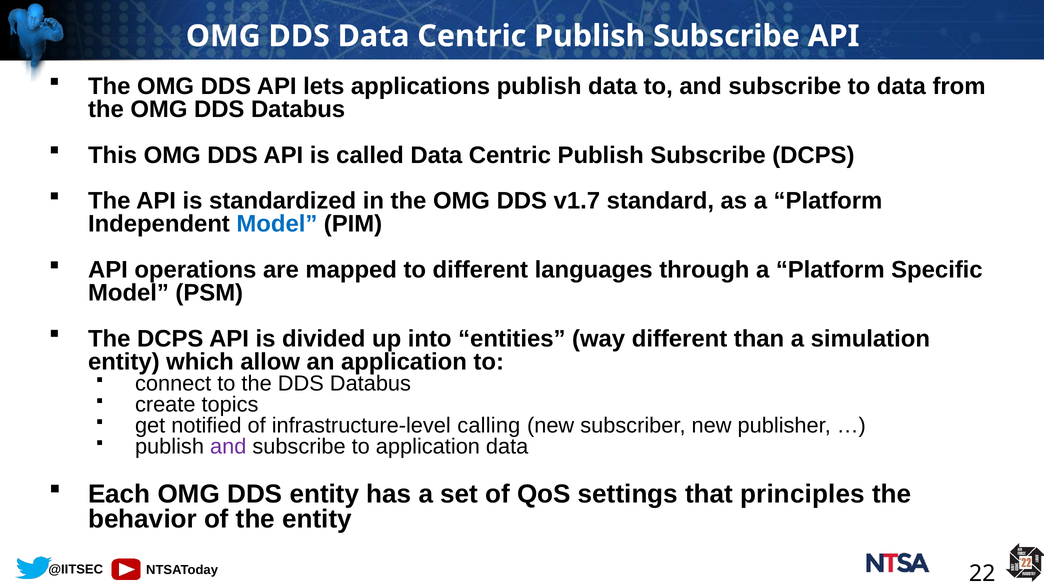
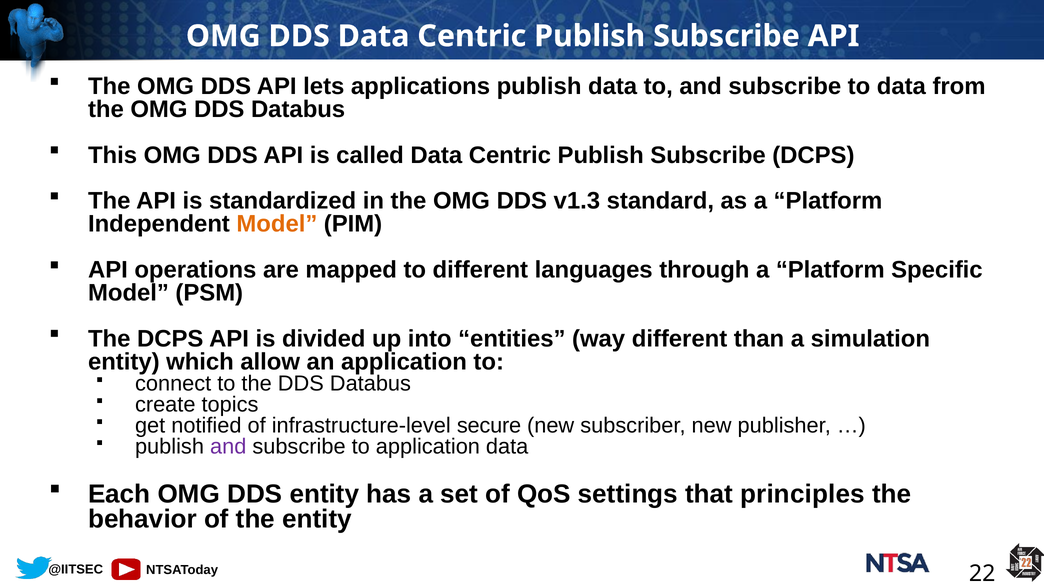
v1.7: v1.7 -> v1.3
Model at (277, 224) colour: blue -> orange
calling: calling -> secure
